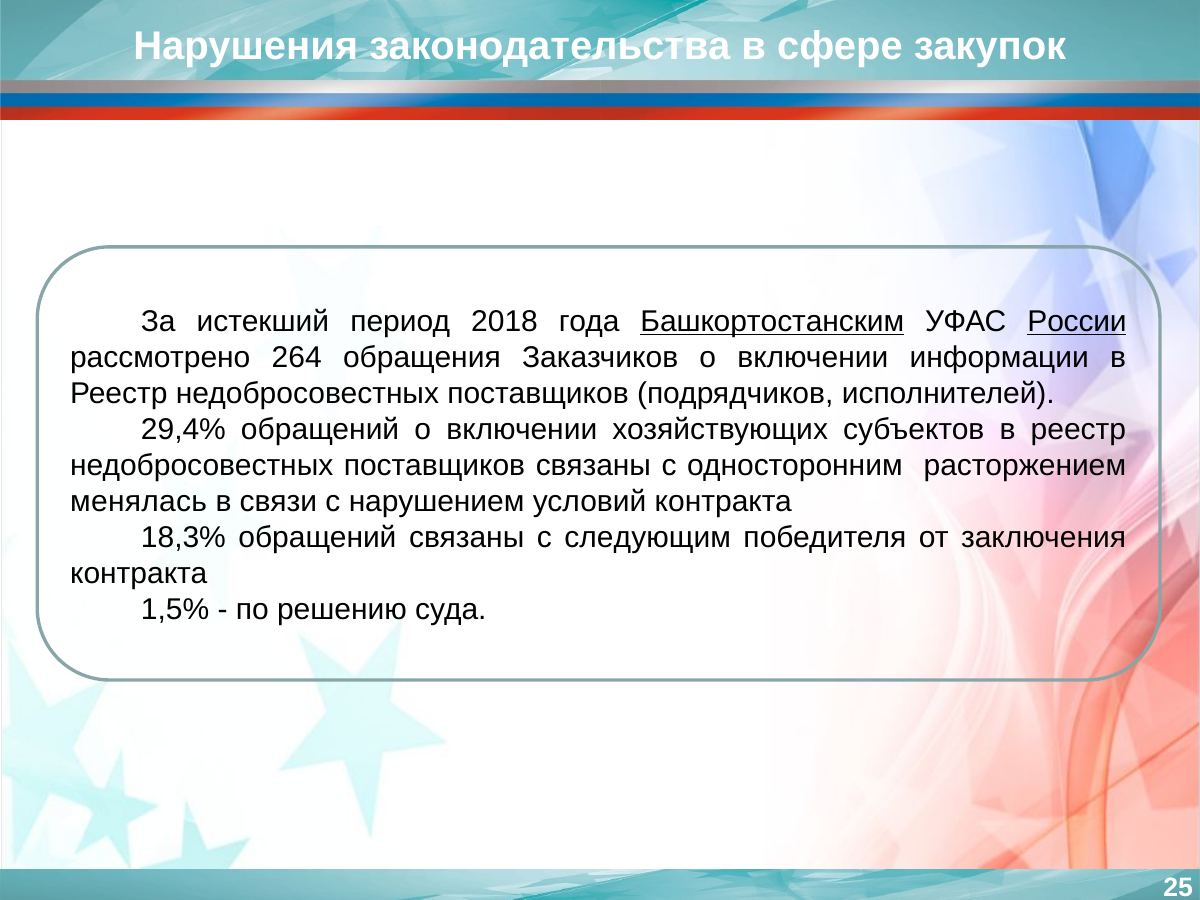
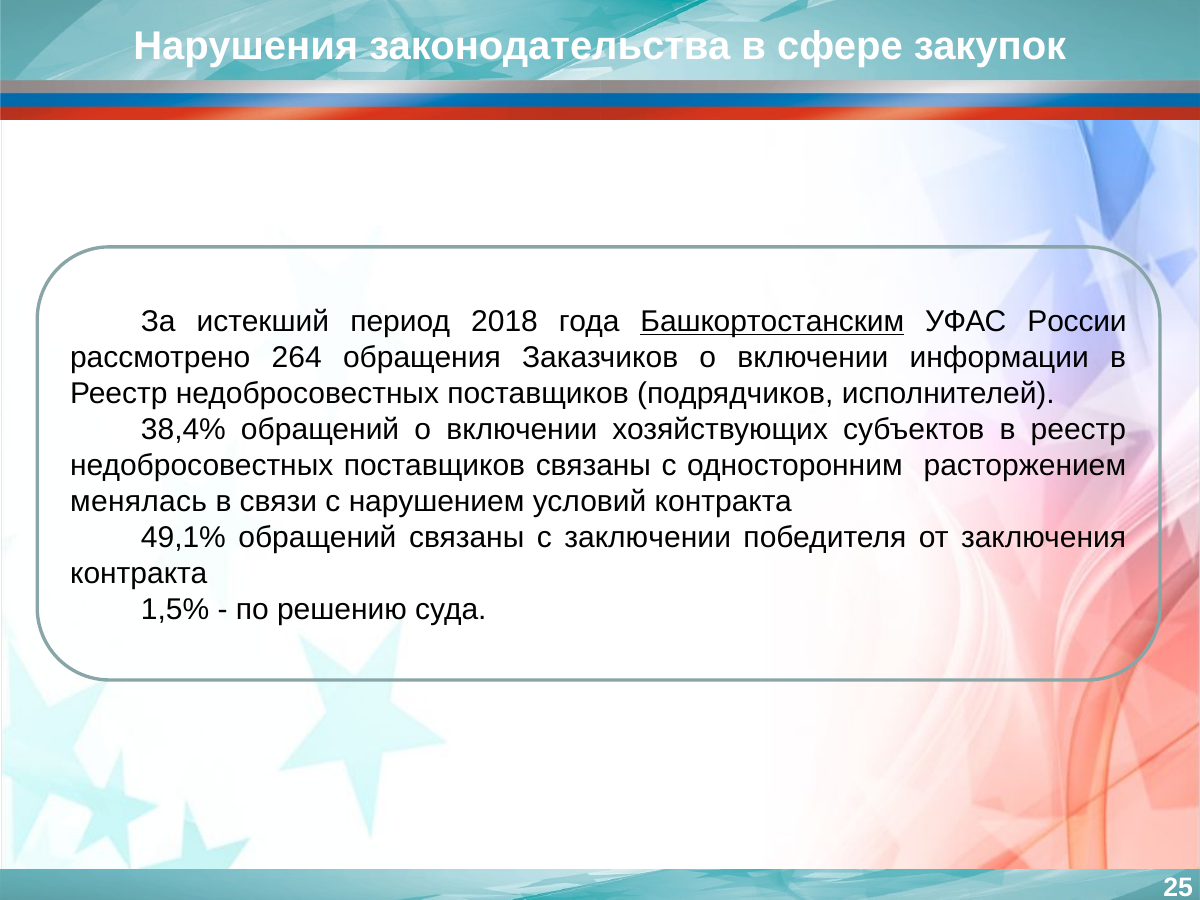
России underline: present -> none
29,4%: 29,4% -> 38,4%
18,3%: 18,3% -> 49,1%
следующим: следующим -> заключении
